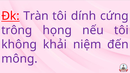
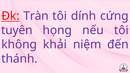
trông: trông -> tuyên
mông: mông -> thánh
